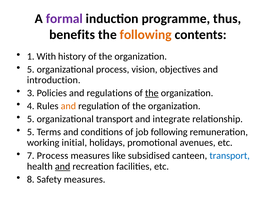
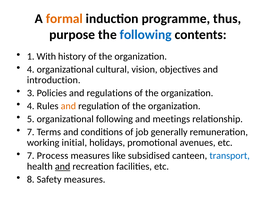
formal colour: purple -> orange
benefits: benefits -> purpose
following at (146, 35) colour: orange -> blue
5 at (31, 69): 5 -> 4
organizational process: process -> cultural
the at (152, 93) underline: present -> none
organizational transport: transport -> following
integrate: integrate -> meetings
5 at (31, 132): 5 -> 7
job following: following -> generally
